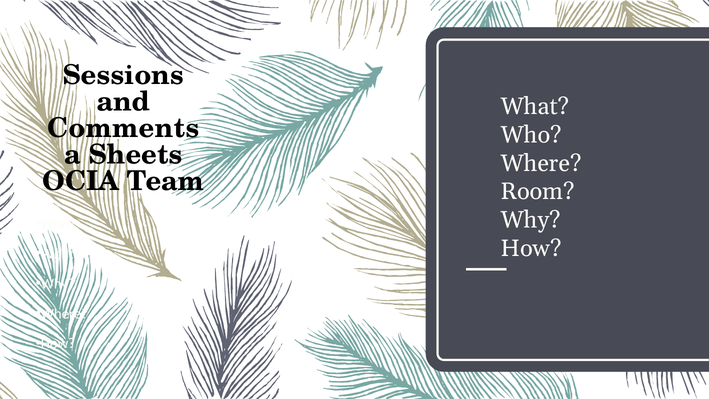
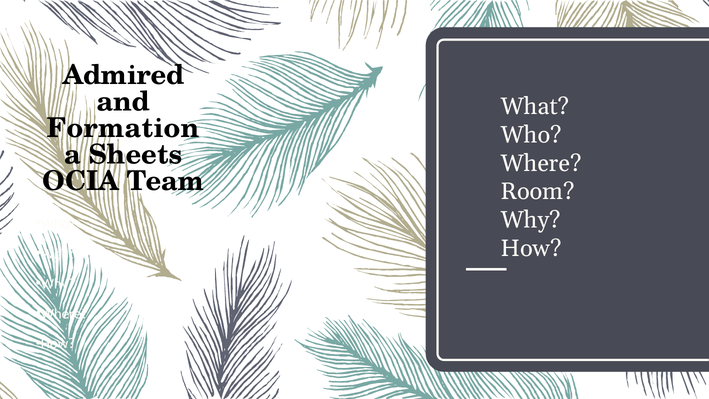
Sessions: Sessions -> Admired
Comments: Comments -> Formation
